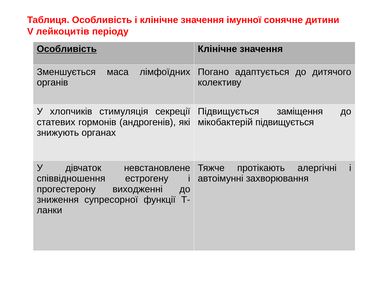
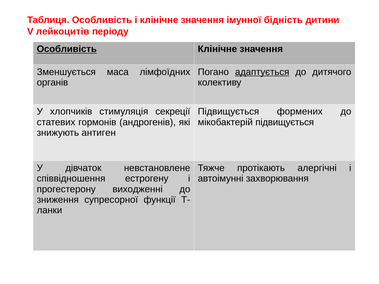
сонячне: сонячне -> бідність
адаптується underline: none -> present
заміщення: заміщення -> формених
органах: органах -> антиген
